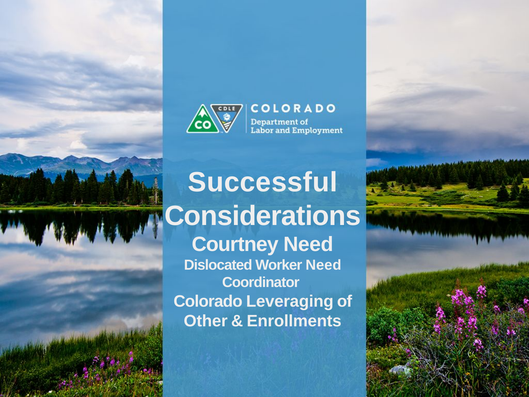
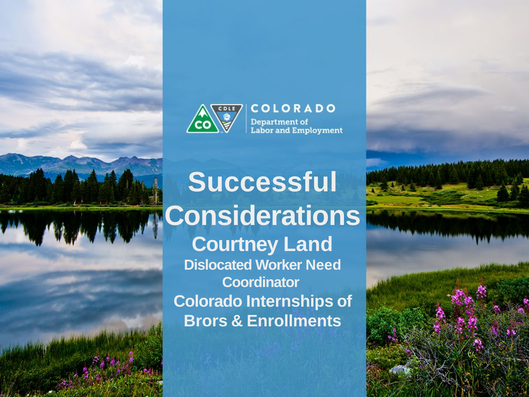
Courtney Need: Need -> Land
Leveraging: Leveraging -> Internships
Other: Other -> Brors
